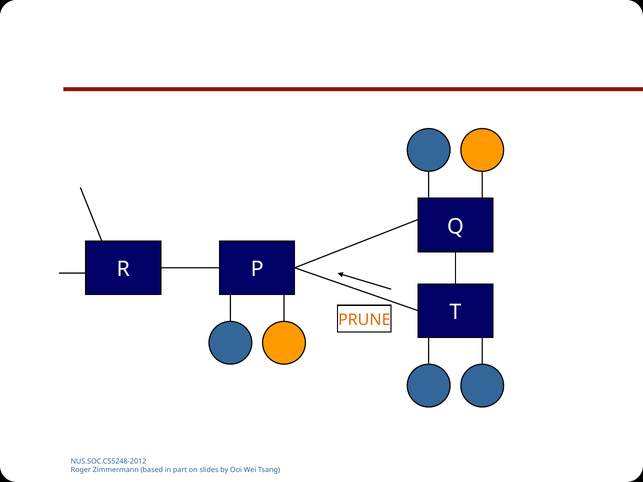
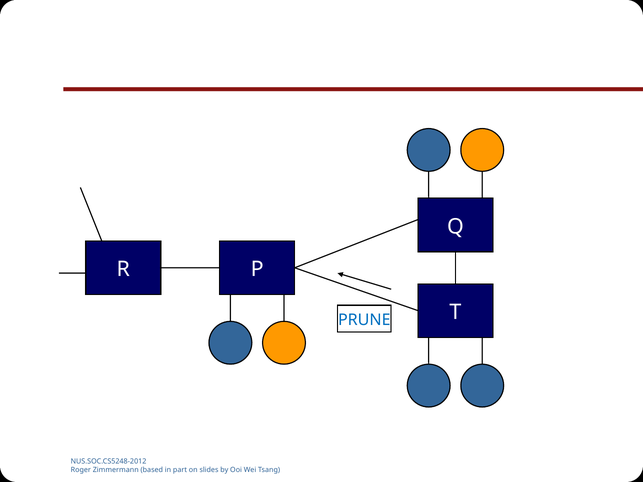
PRUNE colour: orange -> blue
